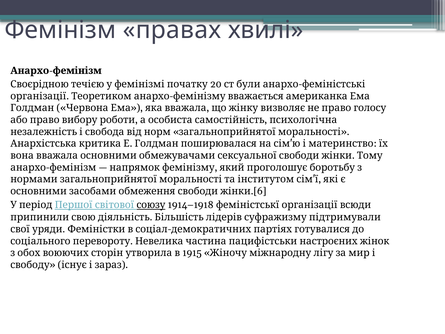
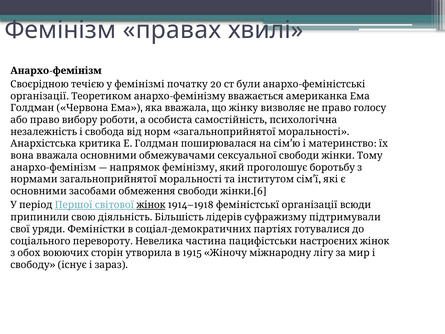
союзу: союзу -> жінок
